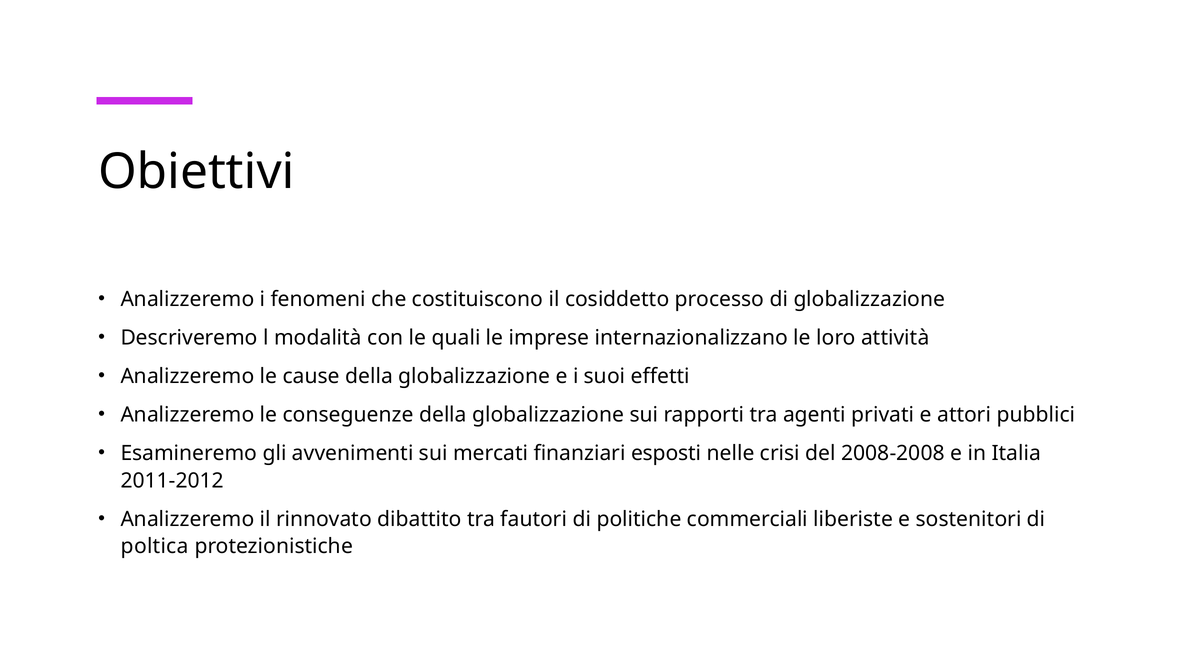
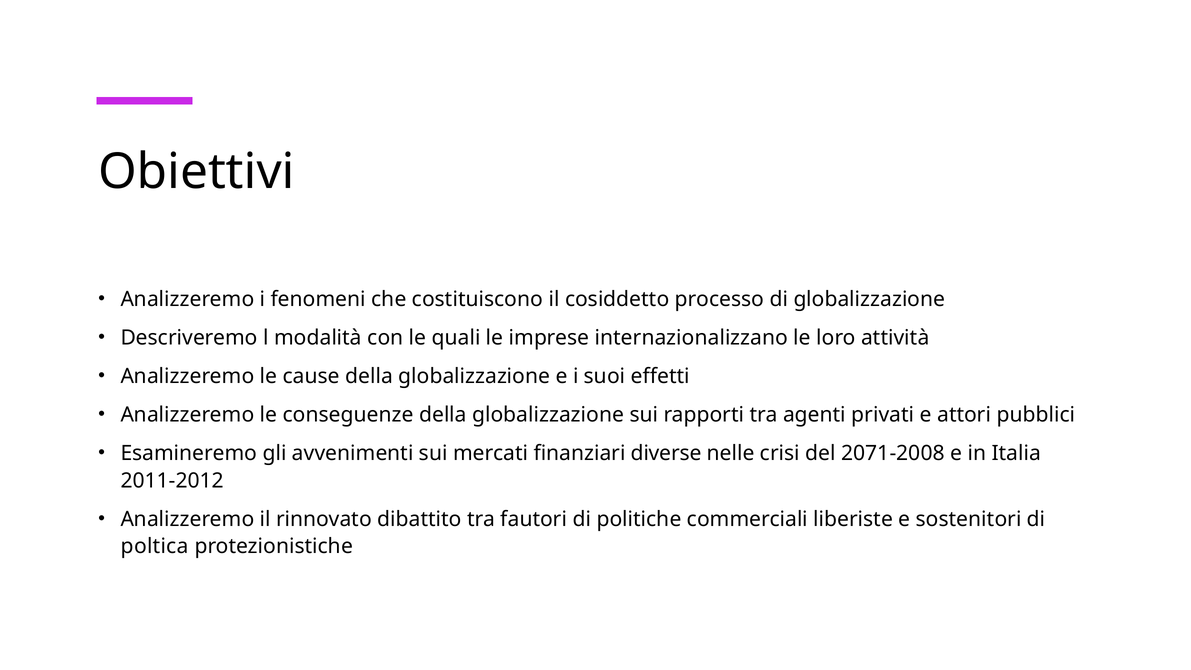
esposti: esposti -> diverse
2008-2008: 2008-2008 -> 2071-2008
